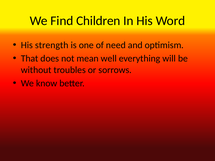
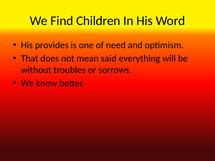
strength: strength -> provides
well: well -> said
